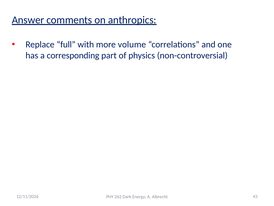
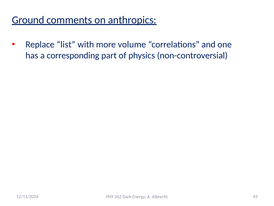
Answer: Answer -> Ground
full: full -> list
